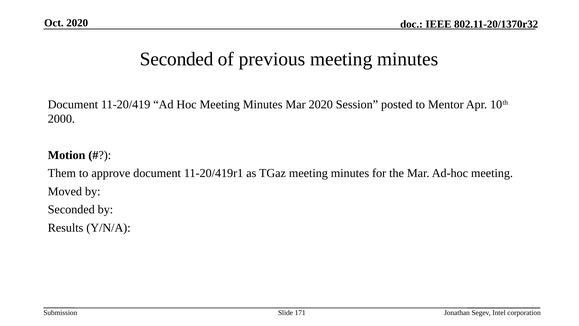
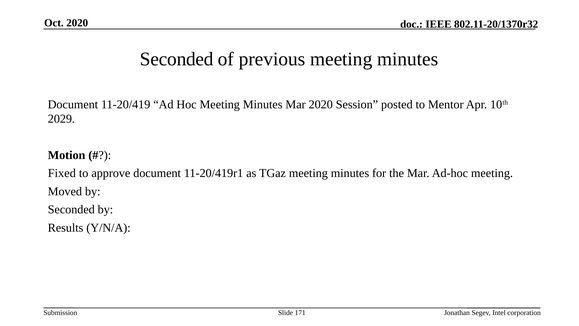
2000: 2000 -> 2029
Them: Them -> Fixed
